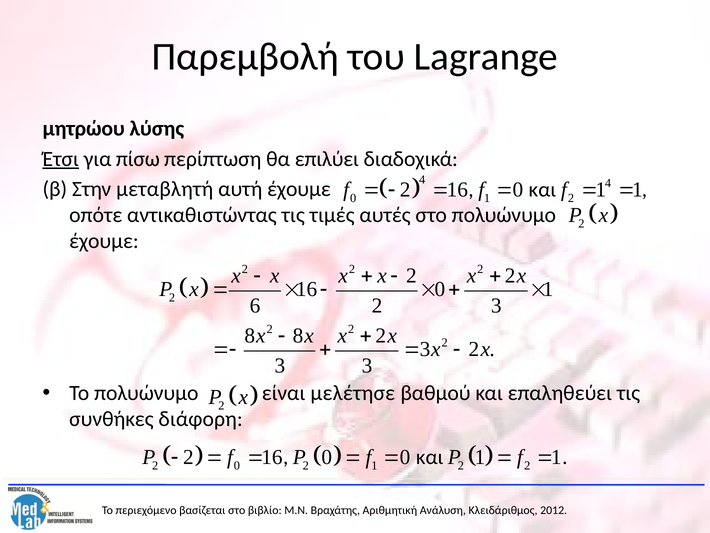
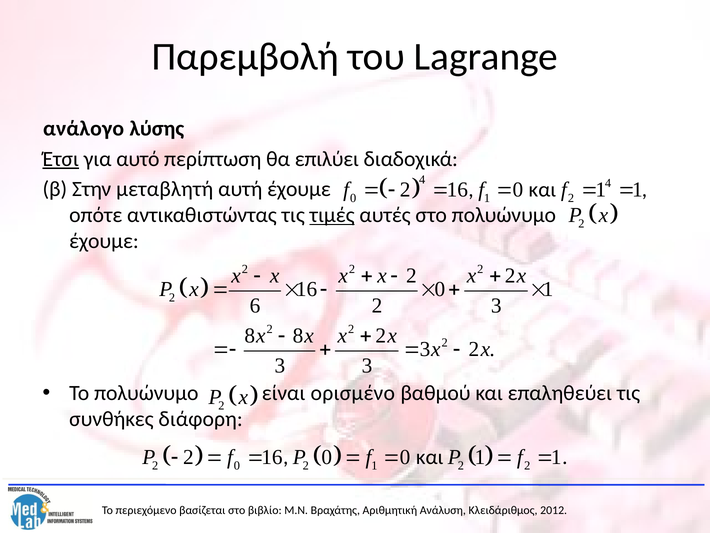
μητρώου: μητρώου -> ανάλογο
πίσω: πίσω -> αυτό
τιμές underline: none -> present
μελέτησε: μελέτησε -> ορισμένο
